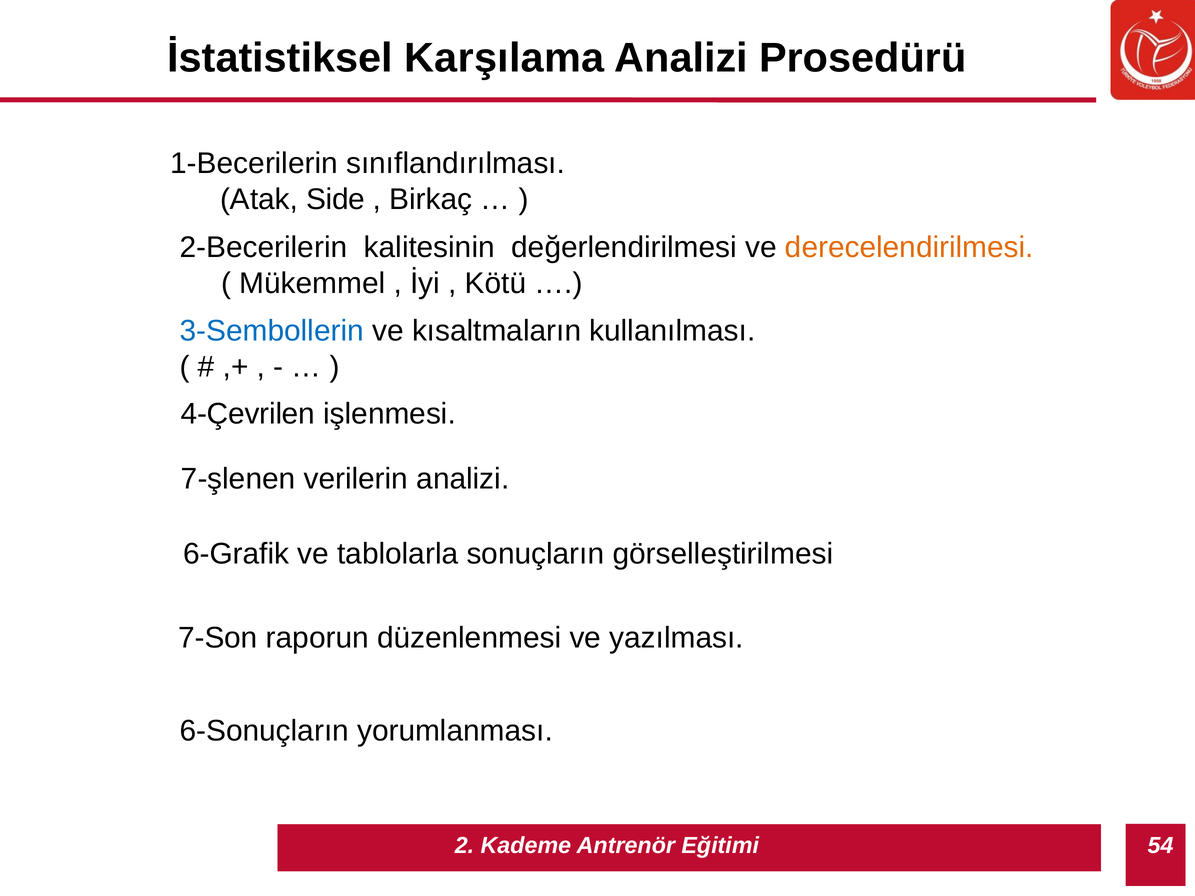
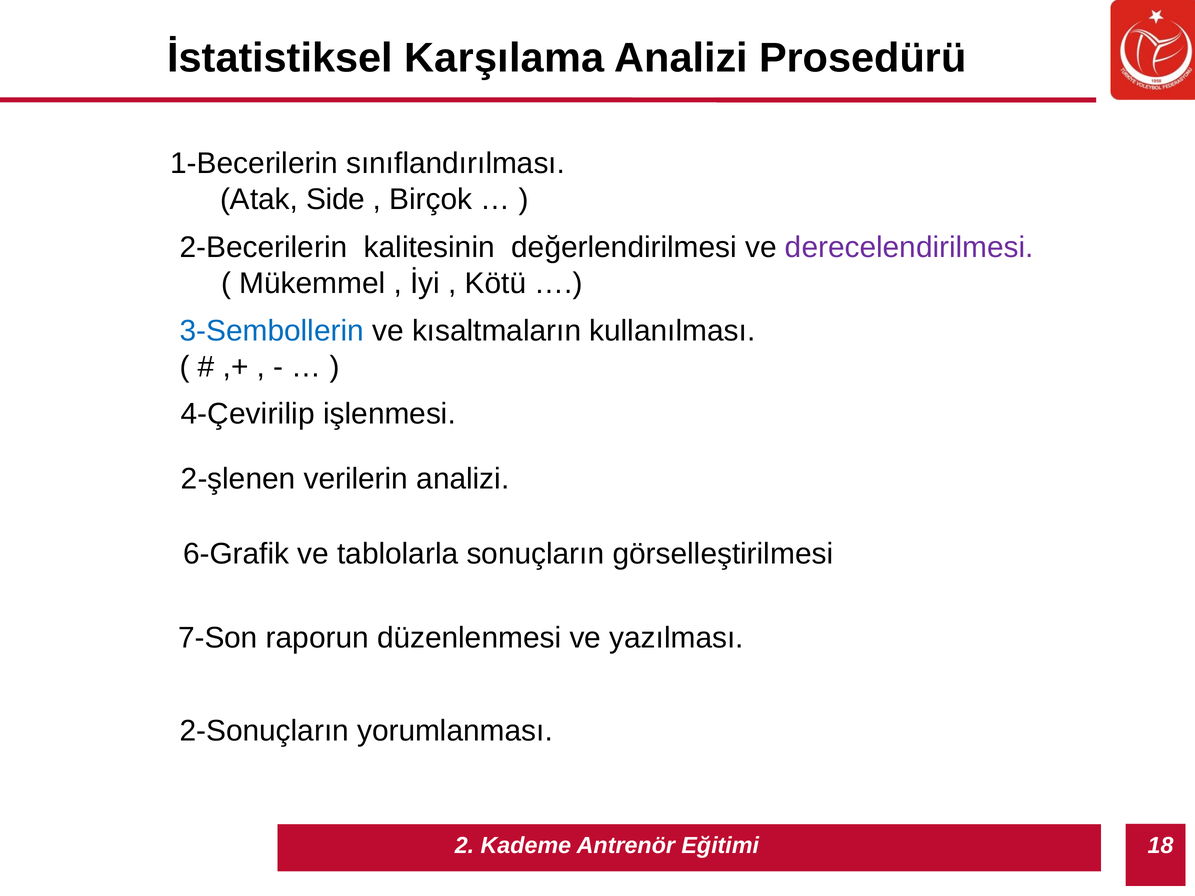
Birkaç: Birkaç -> Birçok
derecelendirilmesi colour: orange -> purple
4-Çevrilen: 4-Çevrilen -> 4-Çevirilip
7-şlenen: 7-şlenen -> 2-şlenen
6-Sonuçların: 6-Sonuçların -> 2-Sonuçların
54: 54 -> 18
